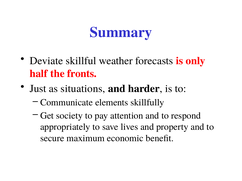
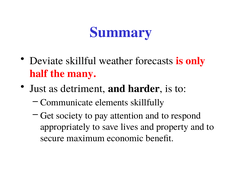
fronts: fronts -> many
situations: situations -> detriment
